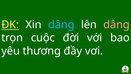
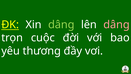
dâng at (61, 25) colour: light blue -> light green
